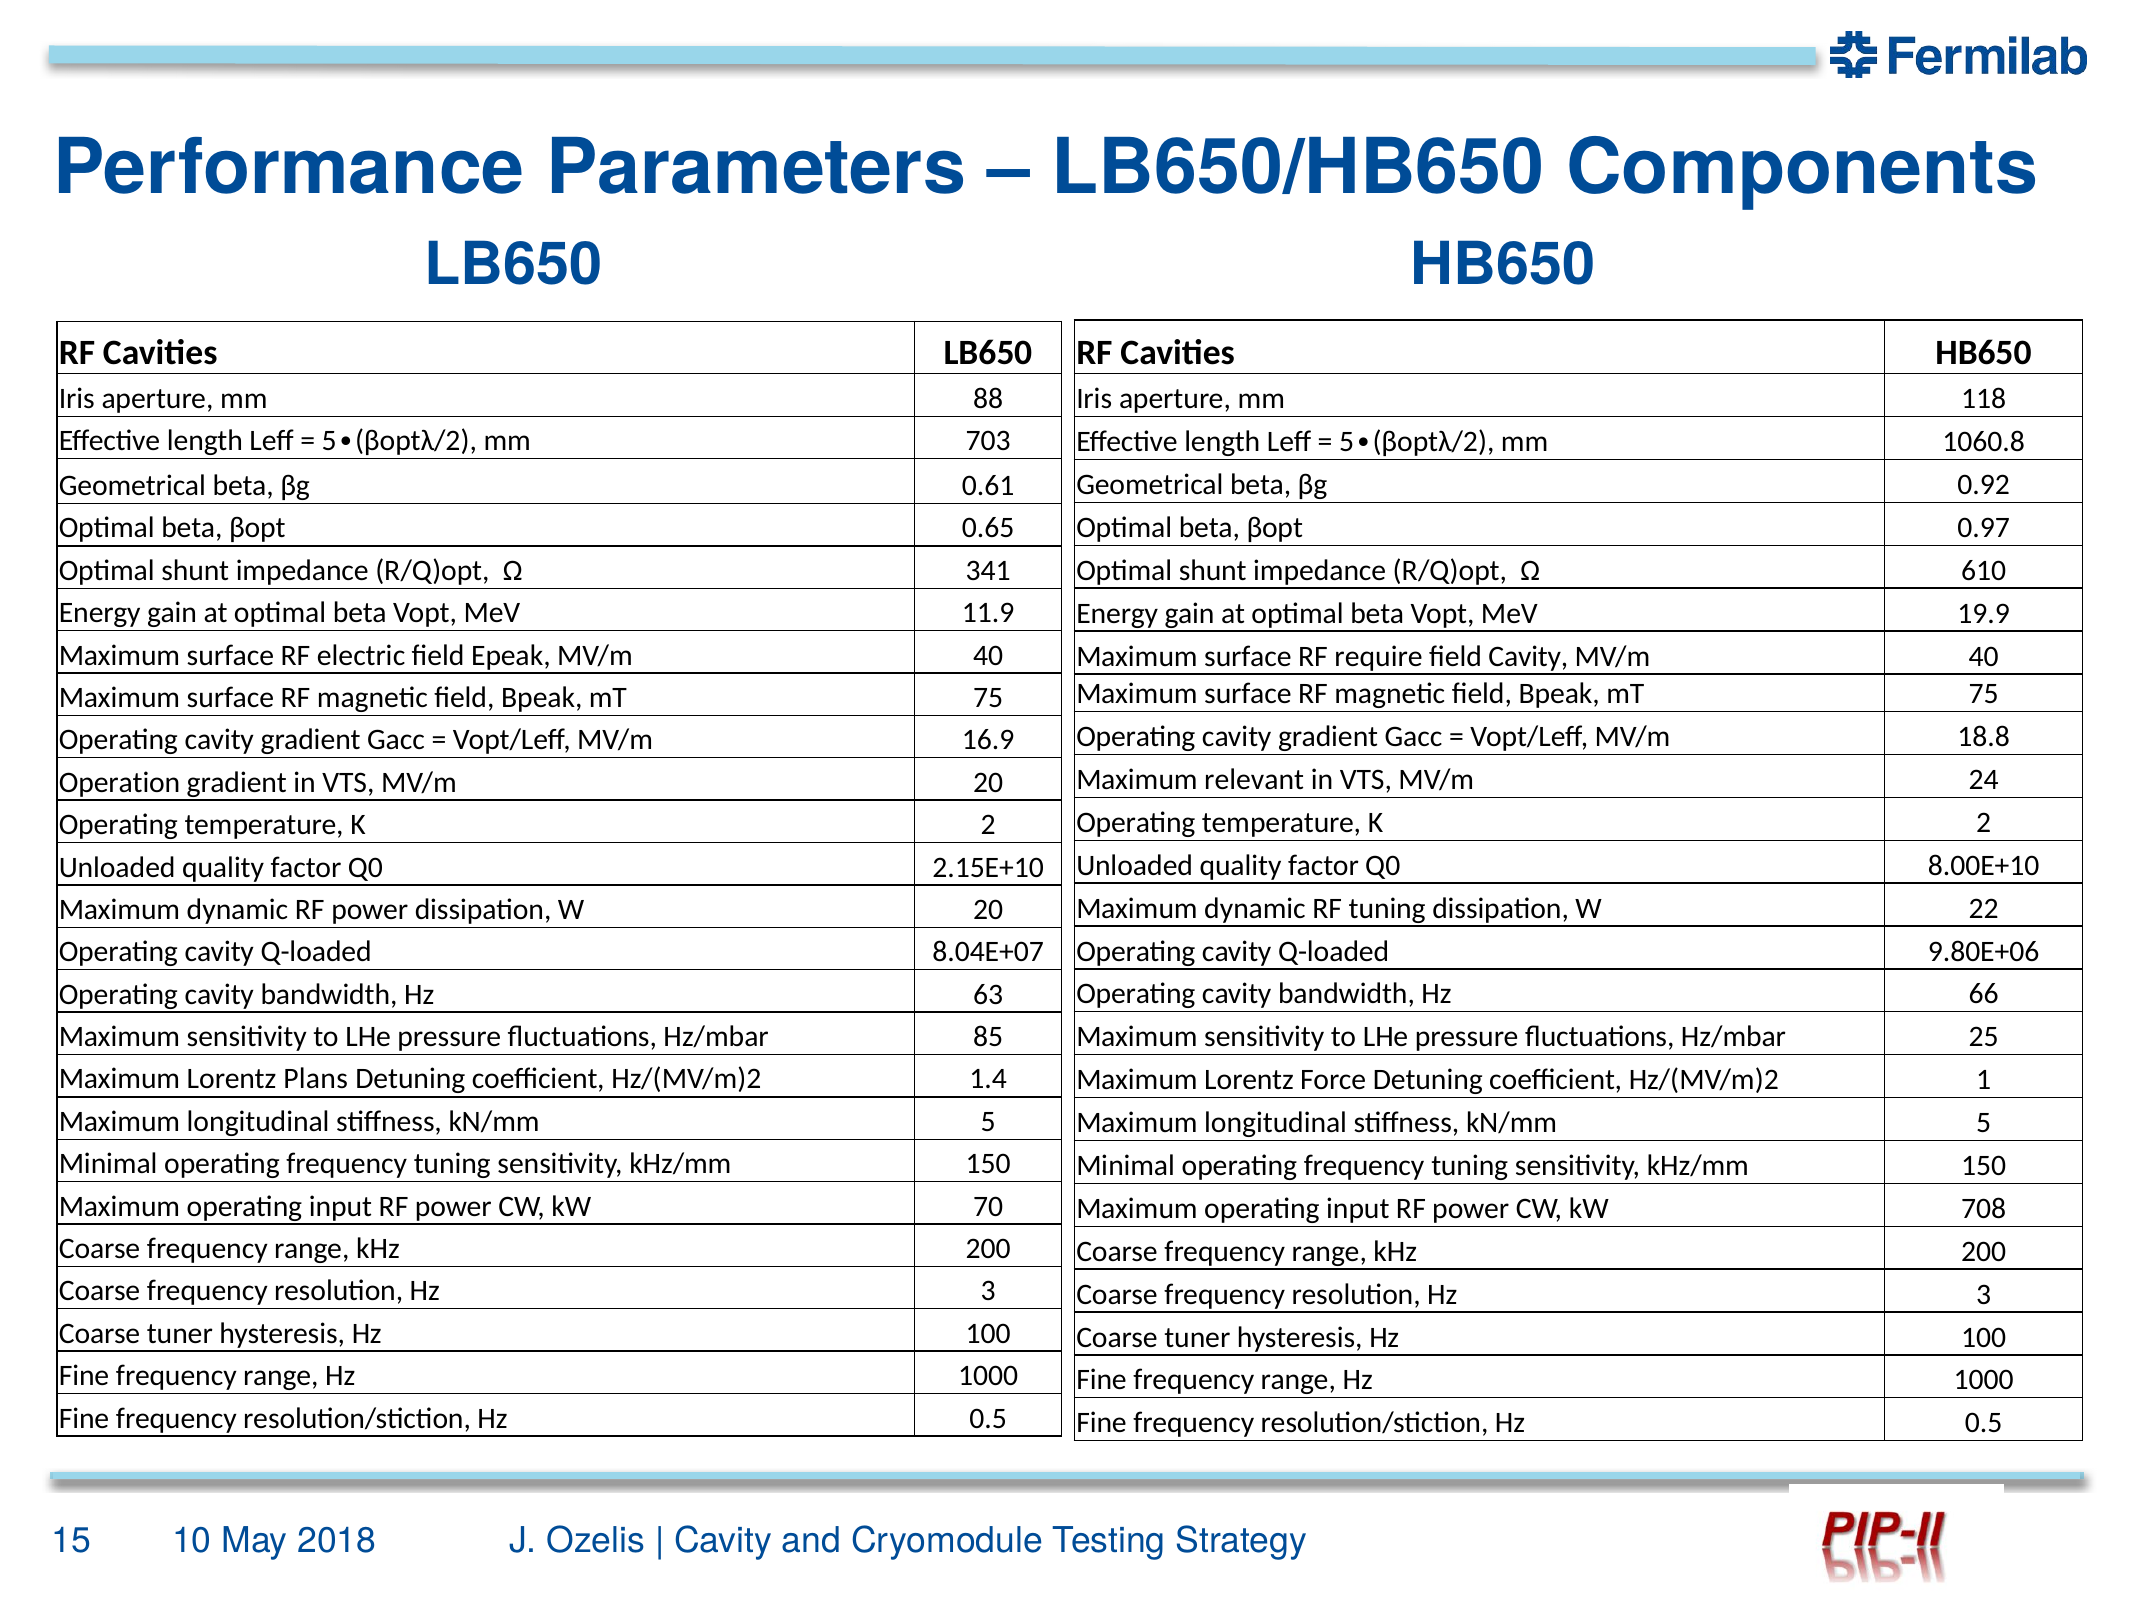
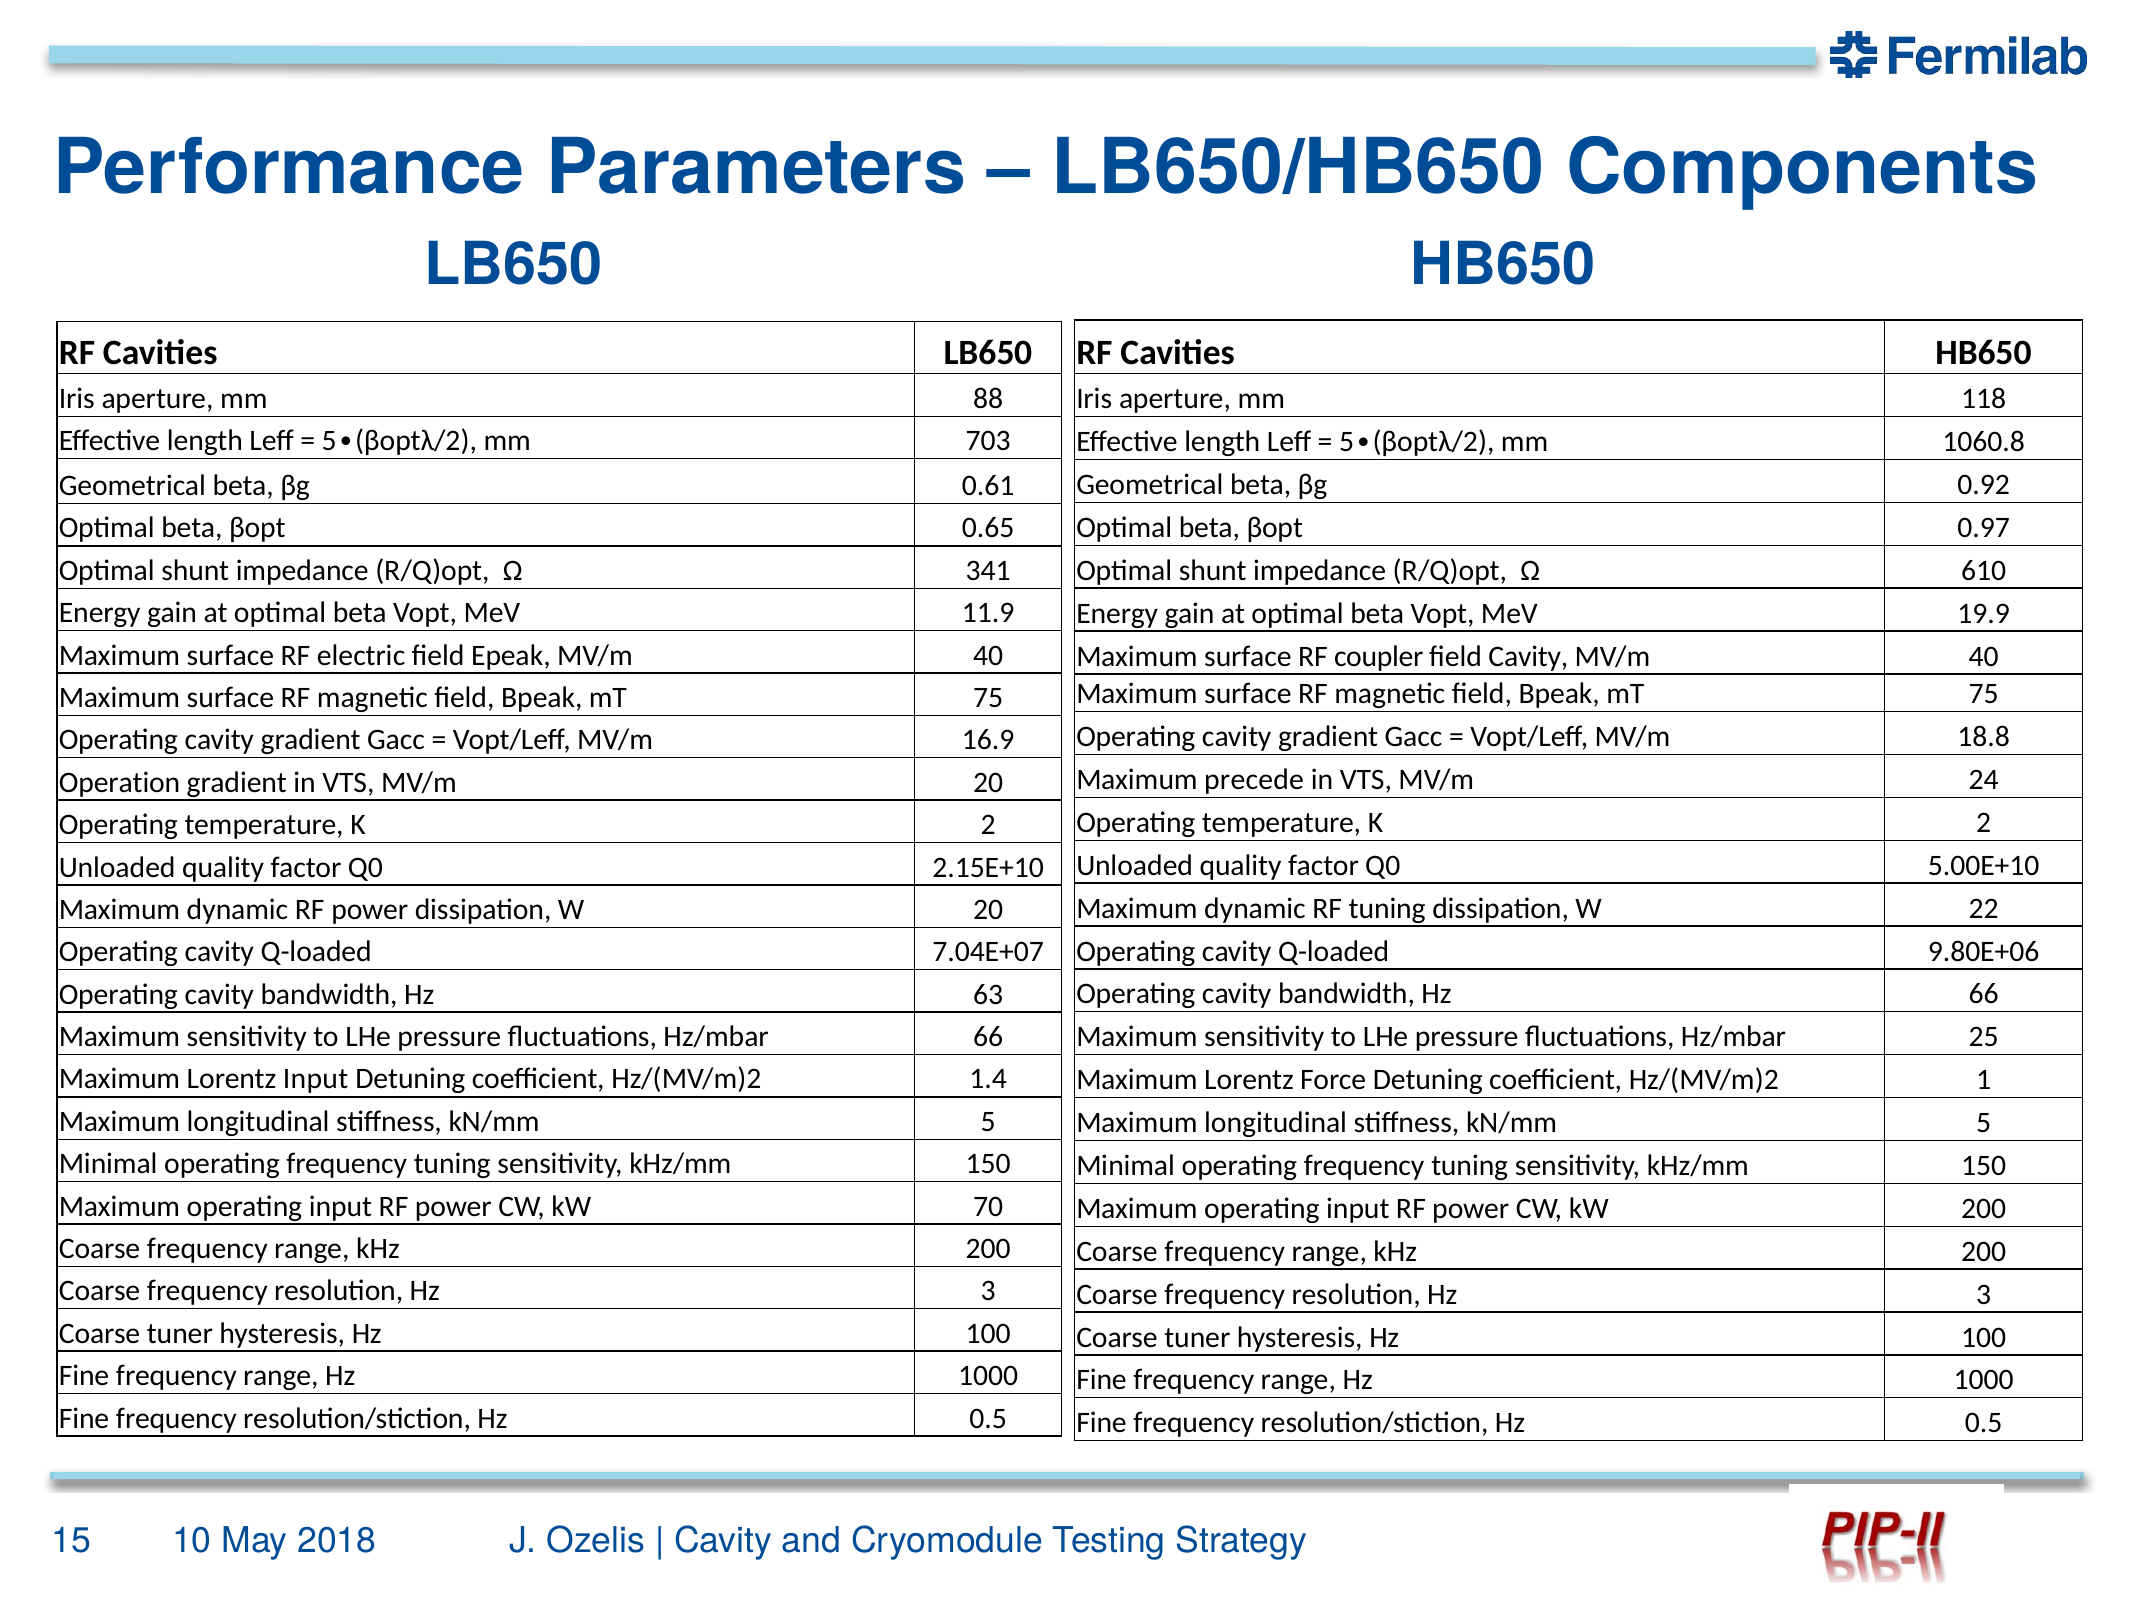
require: require -> coupler
relevant: relevant -> precede
8.00E+10: 8.00E+10 -> 5.00E+10
8.04E+07: 8.04E+07 -> 7.04E+07
Hz/mbar 85: 85 -> 66
Lorentz Plans: Plans -> Input
kW 708: 708 -> 200
